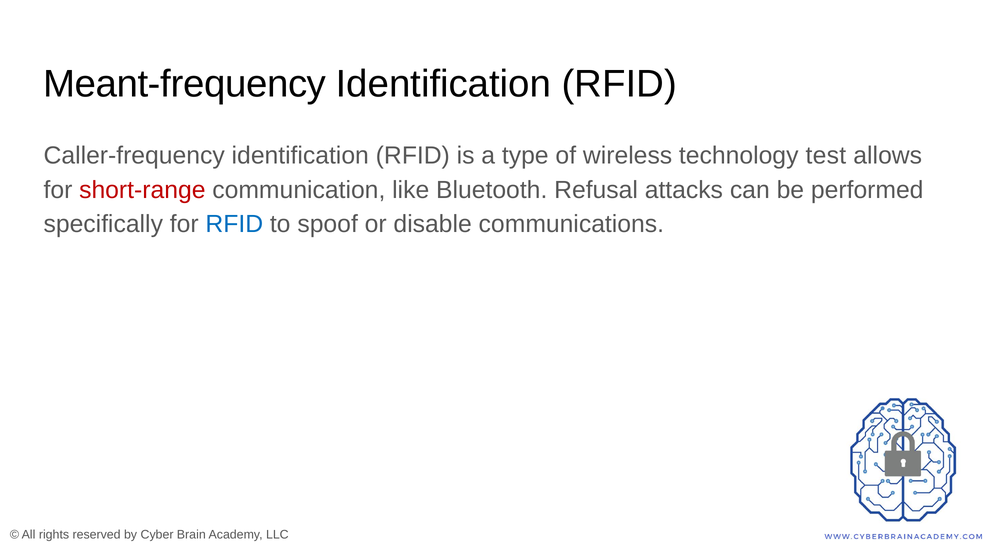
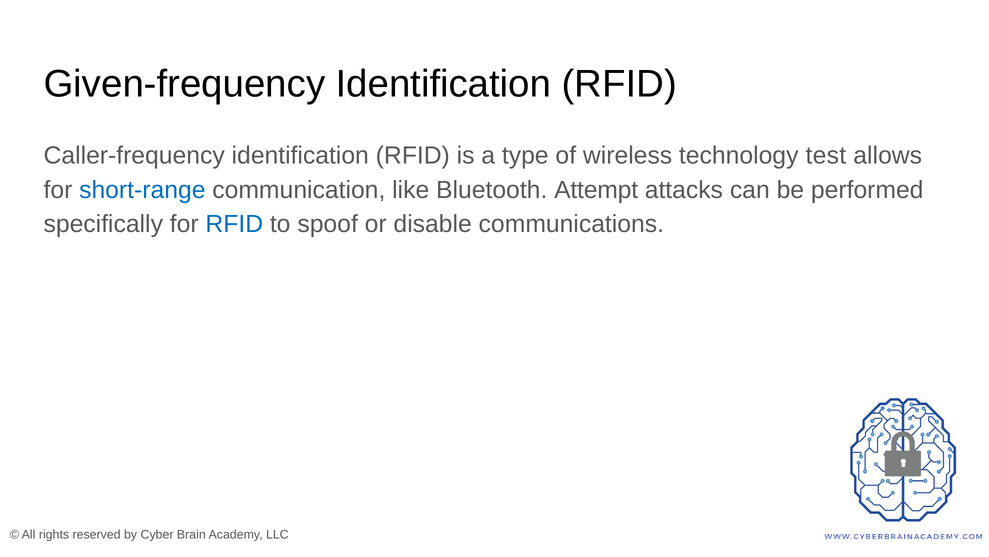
Meant-frequency: Meant-frequency -> Given-frequency
short-range colour: red -> blue
Refusal: Refusal -> Attempt
